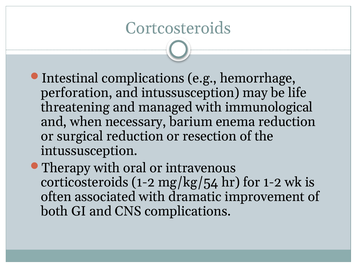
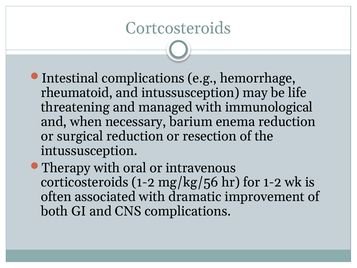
perforation: perforation -> rheumatoid
mg/kg/54: mg/kg/54 -> mg/kg/56
